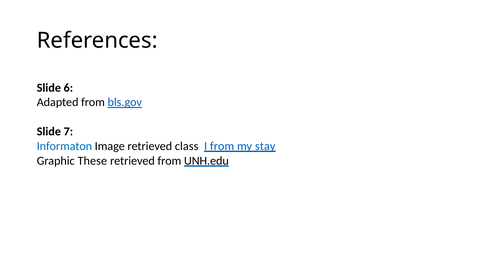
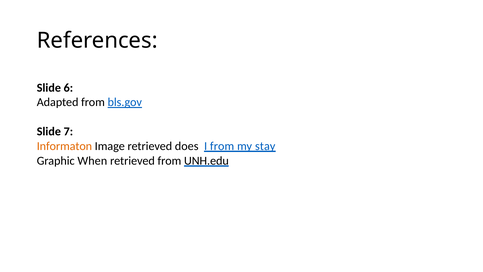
Informaton colour: blue -> orange
class: class -> does
These: These -> When
